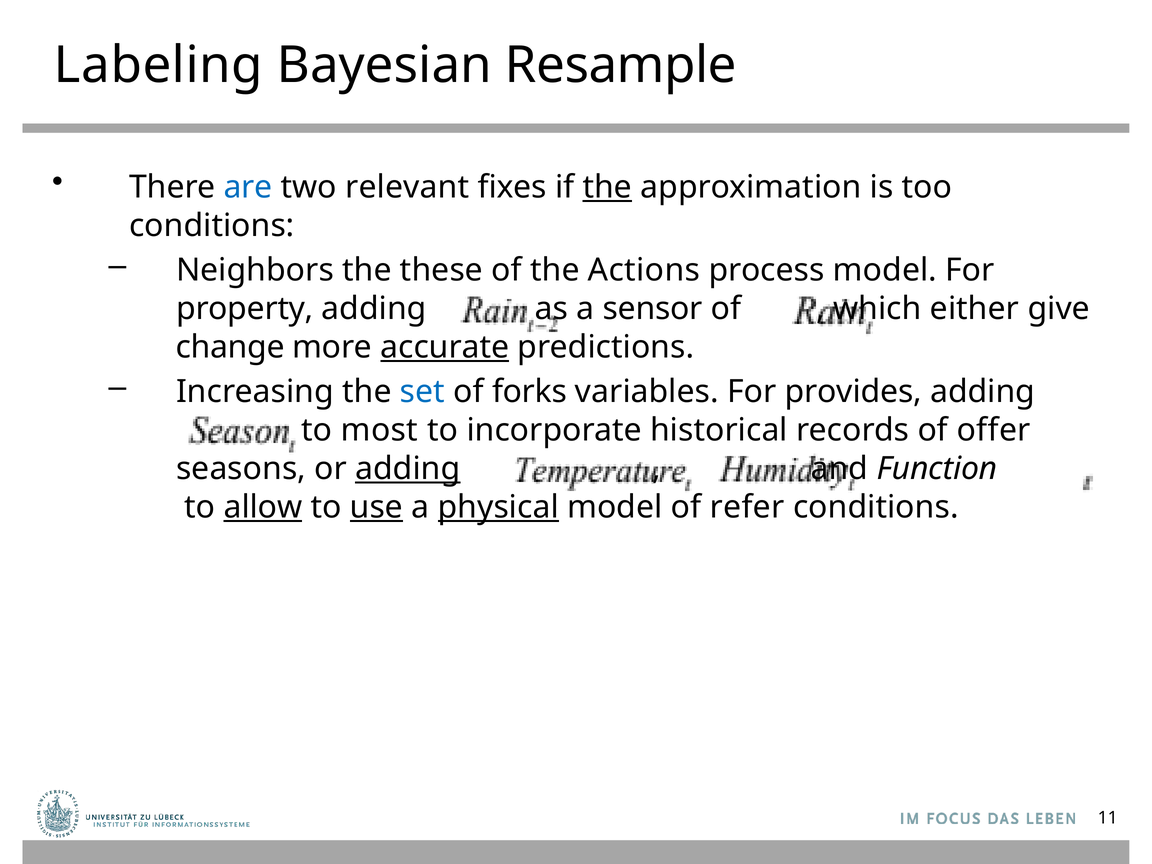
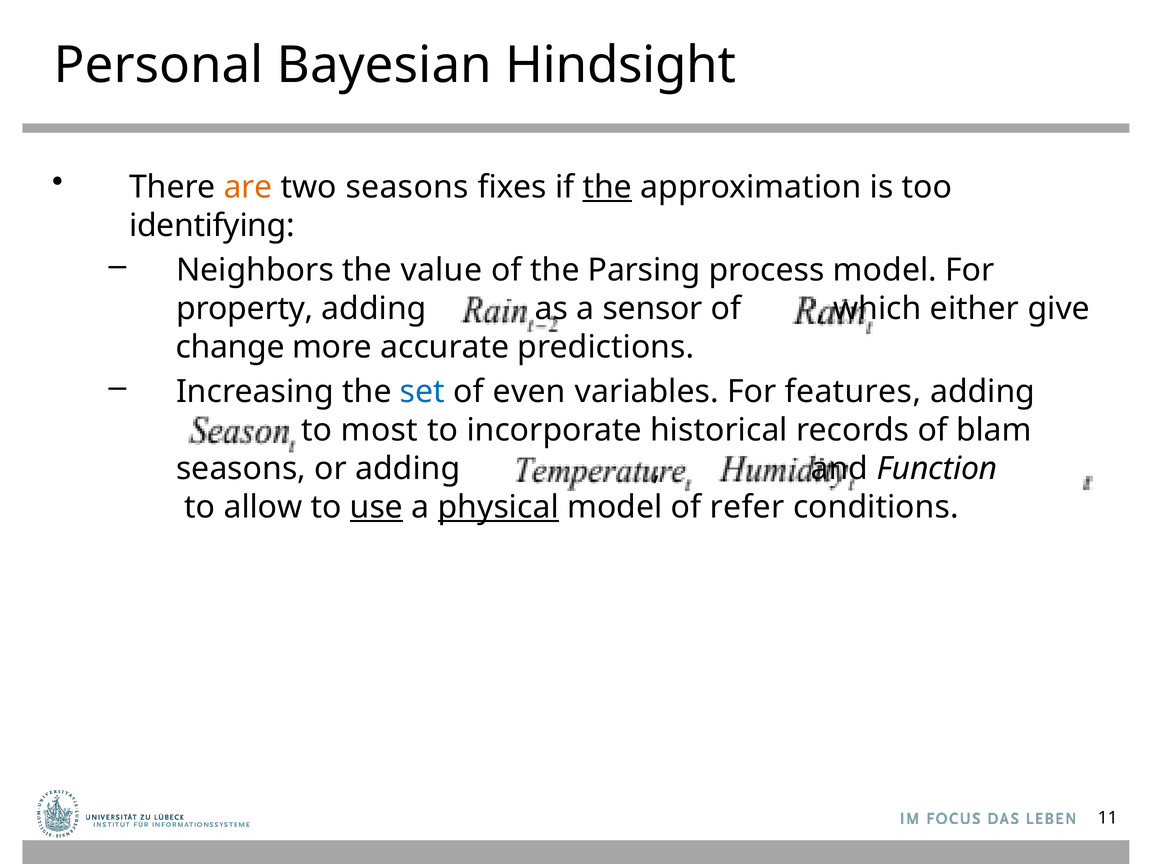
Labeling: Labeling -> Personal
Resample: Resample -> Hindsight
are colour: blue -> orange
two relevant: relevant -> seasons
conditions at (212, 225): conditions -> identifying
these: these -> value
Actions: Actions -> Parsing
accurate underline: present -> none
forks: forks -> even
provides: provides -> features
offer: offer -> blam
adding at (408, 469) underline: present -> none
allow underline: present -> none
